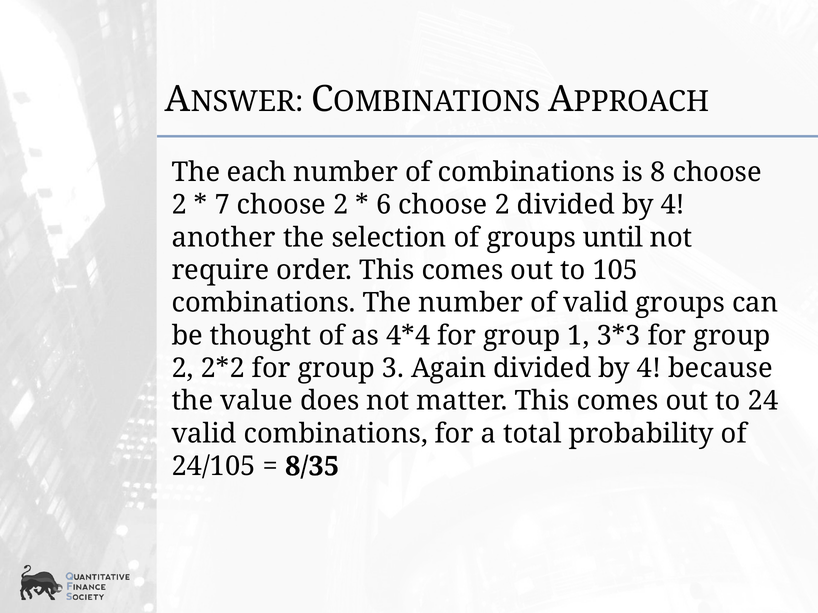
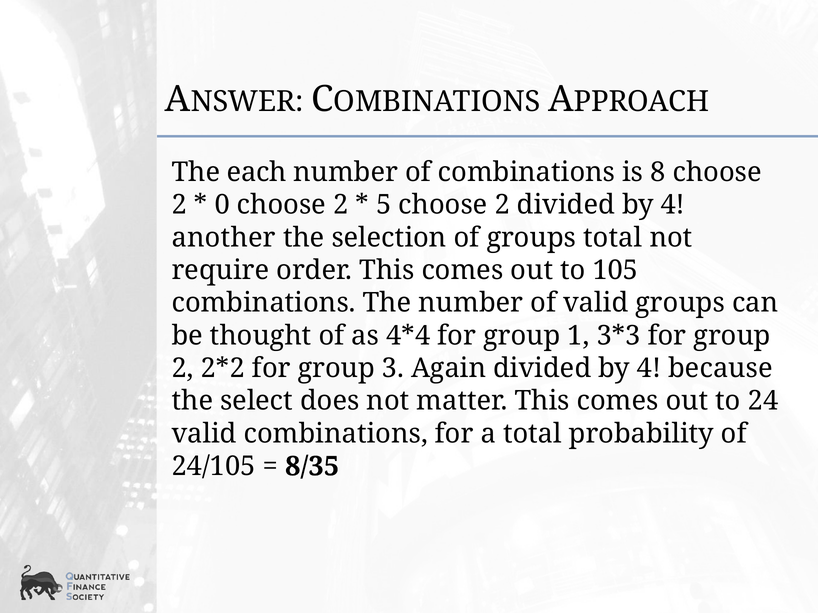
7: 7 -> 0
6: 6 -> 5
groups until: until -> total
value: value -> select
